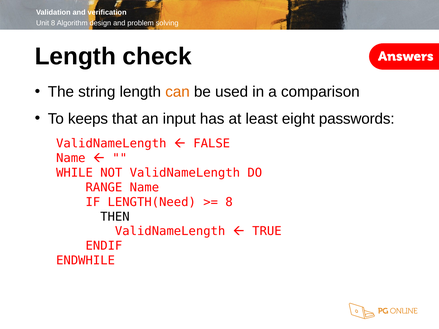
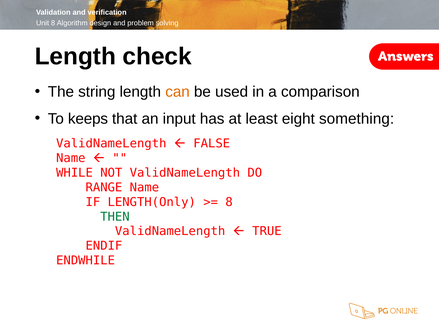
passwords: passwords -> something
LENGTH(Need: LENGTH(Need -> LENGTH(Only
THEN colour: black -> green
